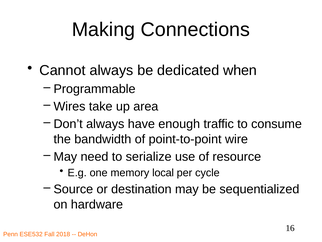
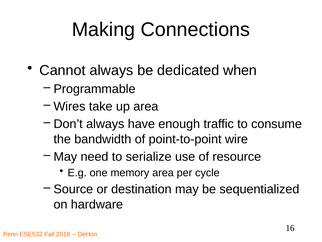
memory local: local -> area
